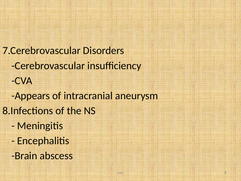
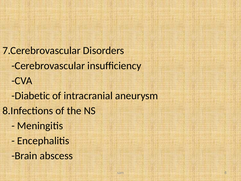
Appears: Appears -> Diabetic
